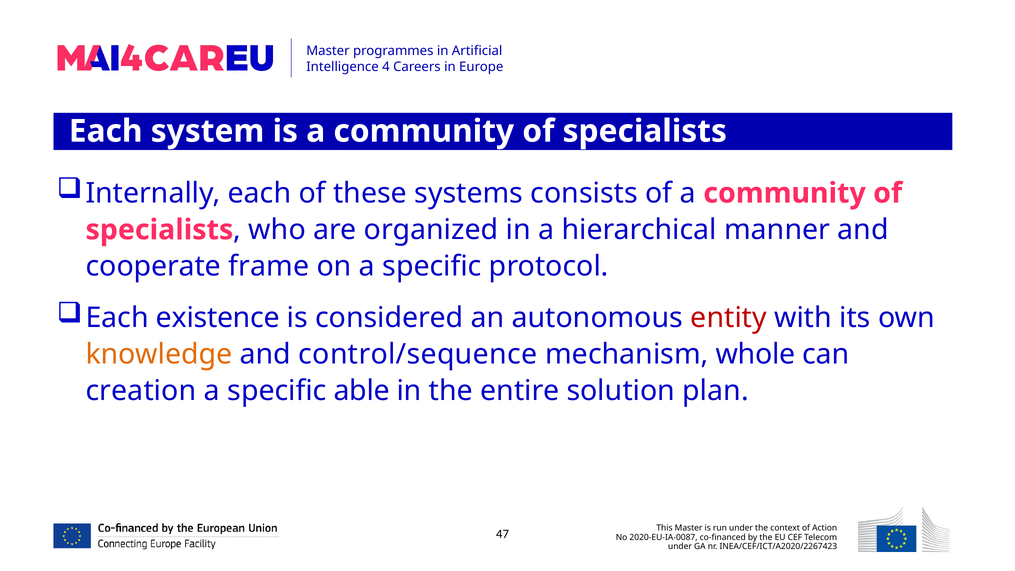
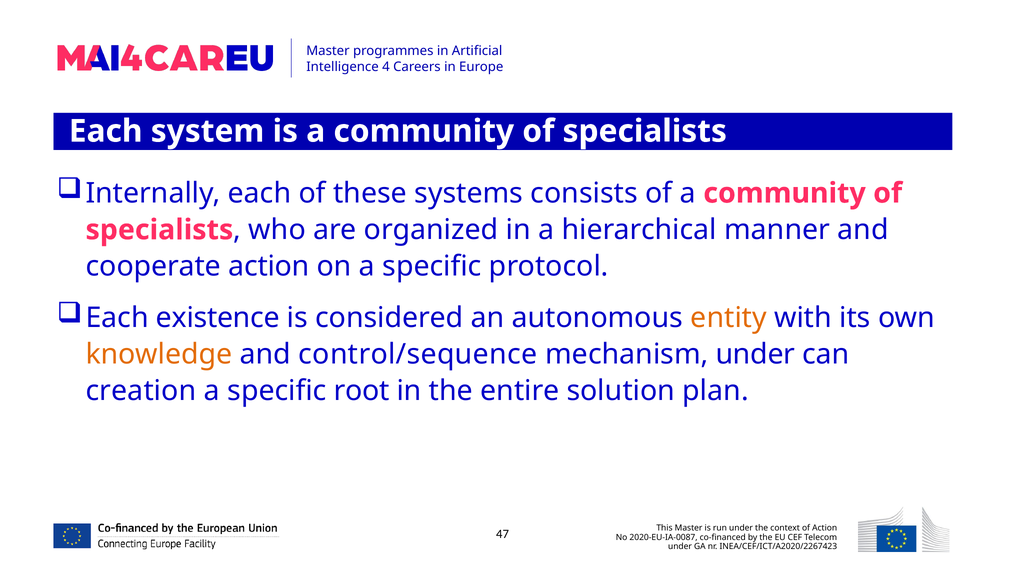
cooperate frame: frame -> action
entity colour: red -> orange
mechanism whole: whole -> under
able: able -> root
